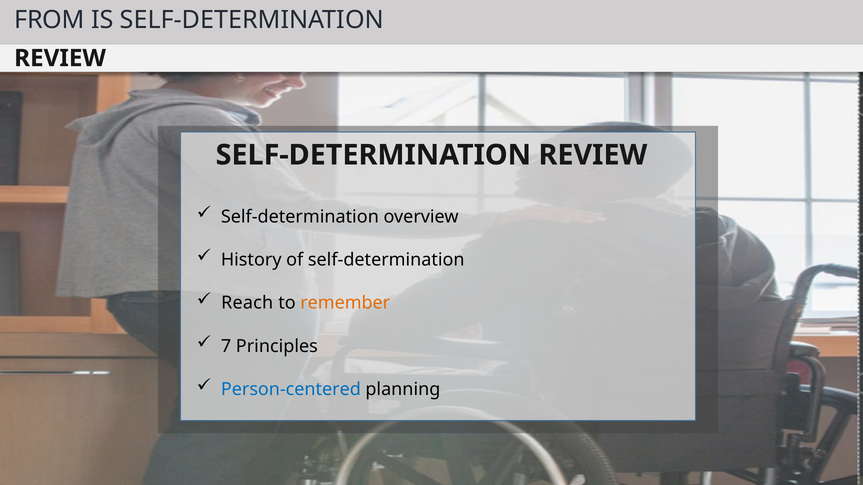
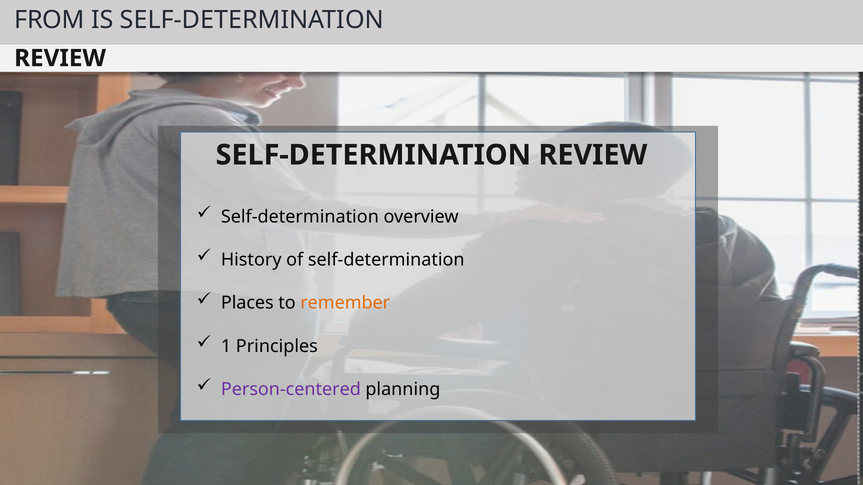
Reach: Reach -> Places
7: 7 -> 1
Person-centered colour: blue -> purple
